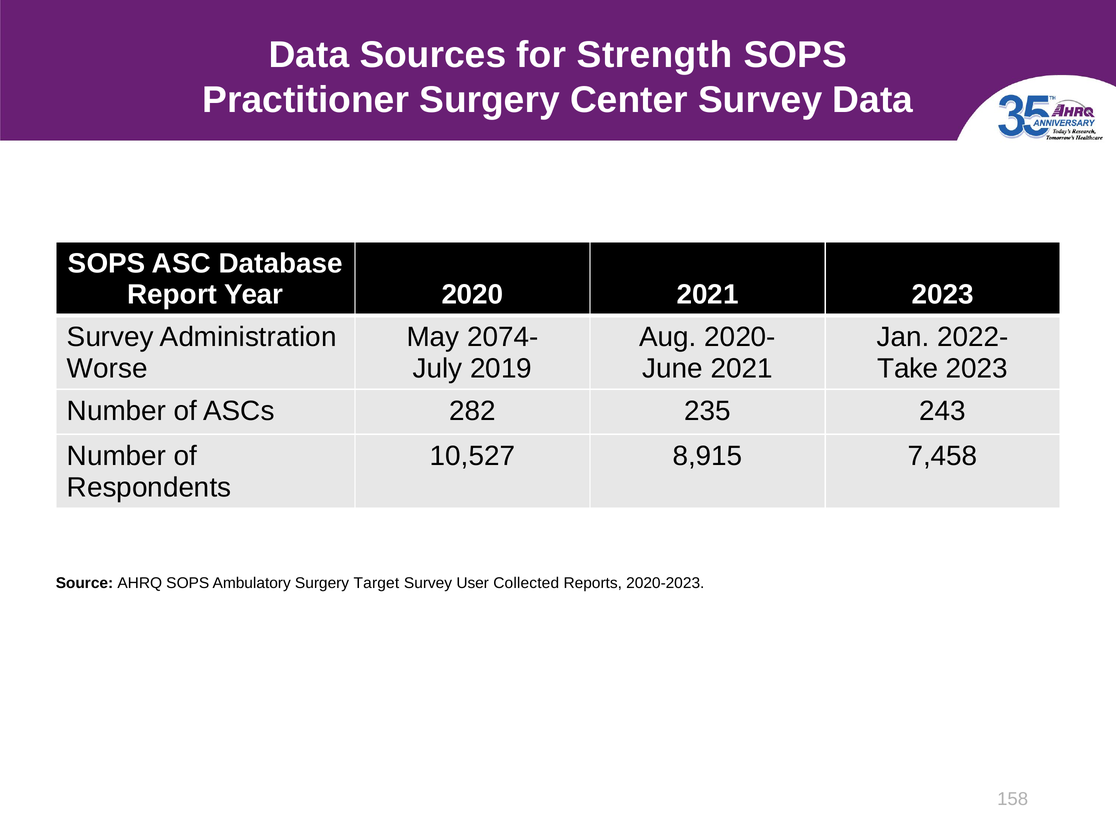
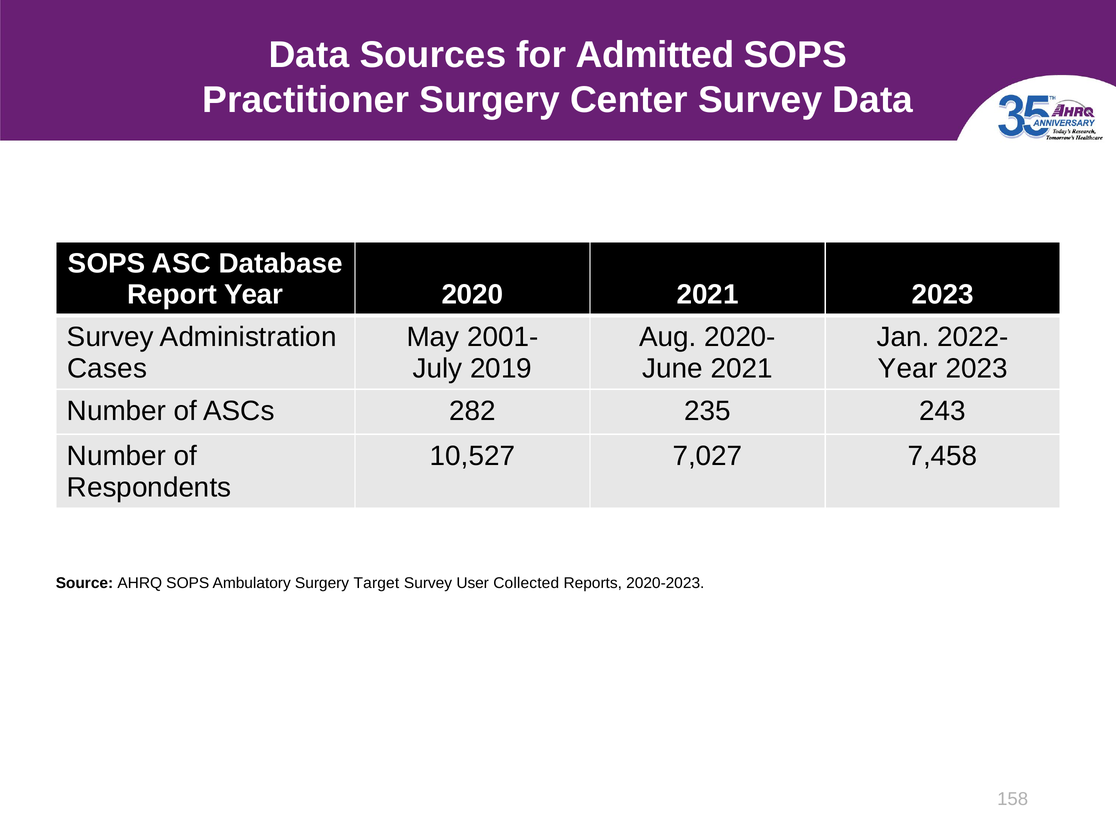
Strength: Strength -> Admitted
2074-: 2074- -> 2001-
Worse: Worse -> Cases
Take at (908, 368): Take -> Year
8,915: 8,915 -> 7,027
